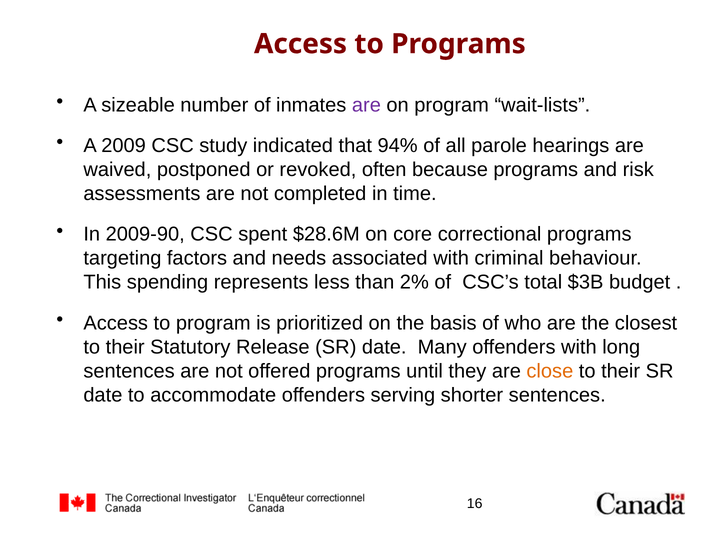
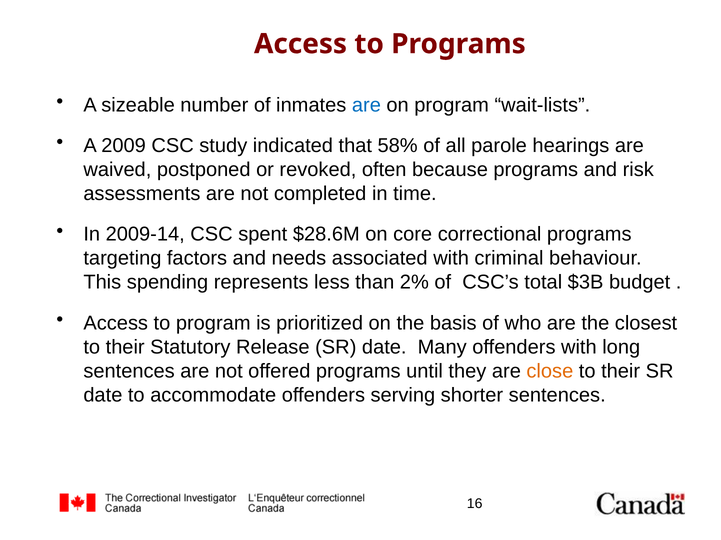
are at (366, 105) colour: purple -> blue
94%: 94% -> 58%
2009-90: 2009-90 -> 2009-14
